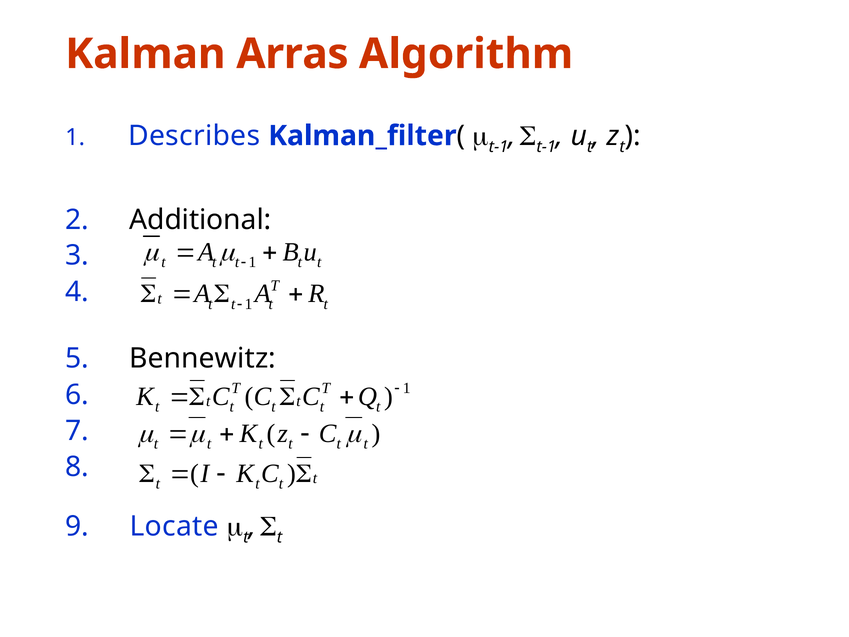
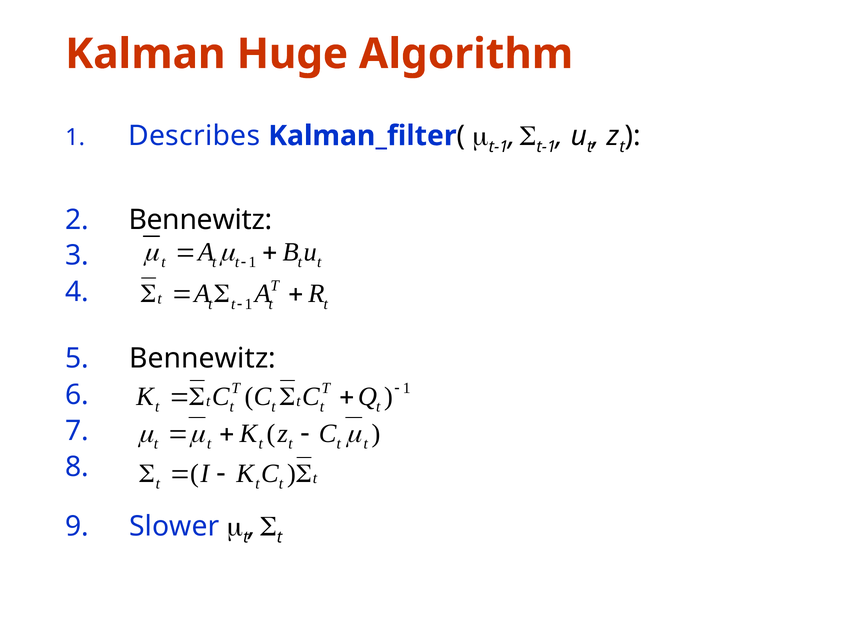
Arras: Arras -> Huge
Additional at (200, 220): Additional -> Bennewitz
Locate: Locate -> Slower
